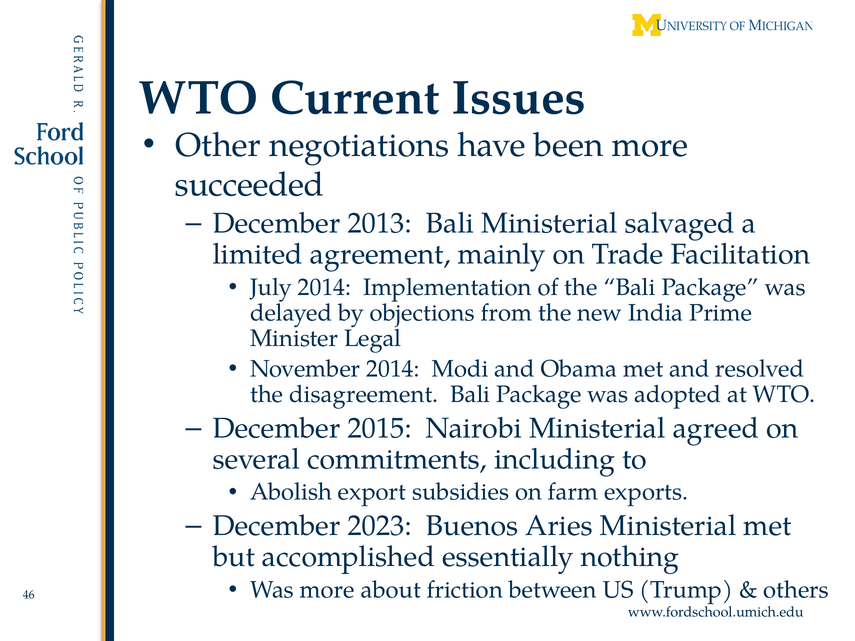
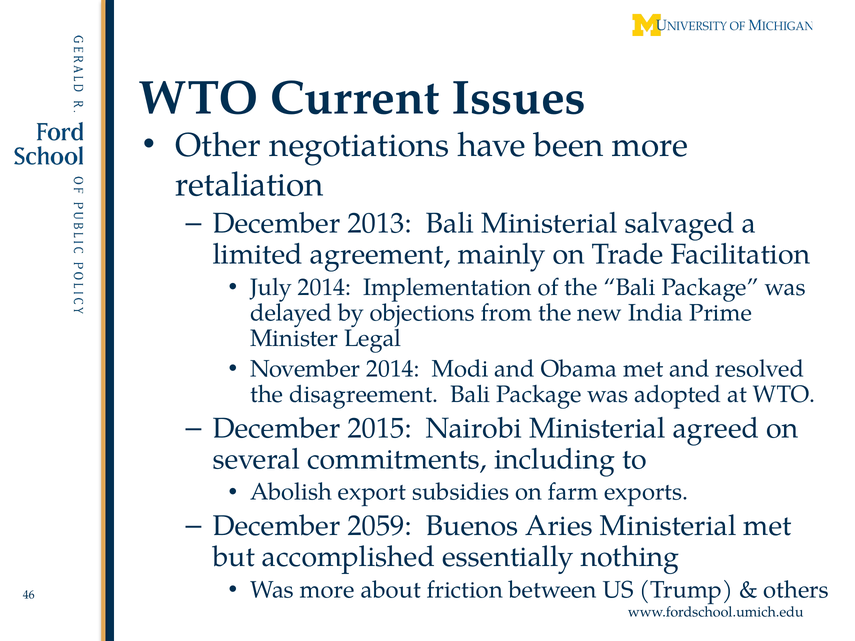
succeeded: succeeded -> retaliation
2023: 2023 -> 2059
